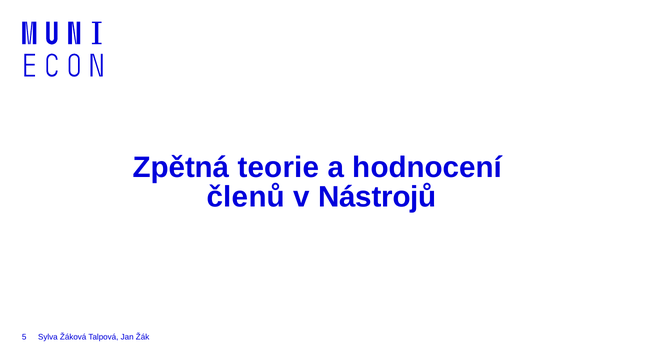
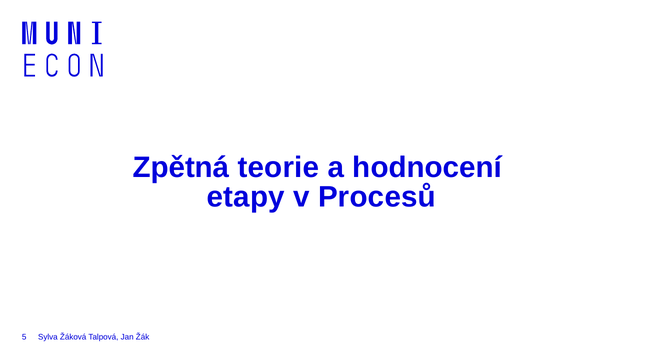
členů: členů -> etapy
Nástrojů: Nástrojů -> Procesů
